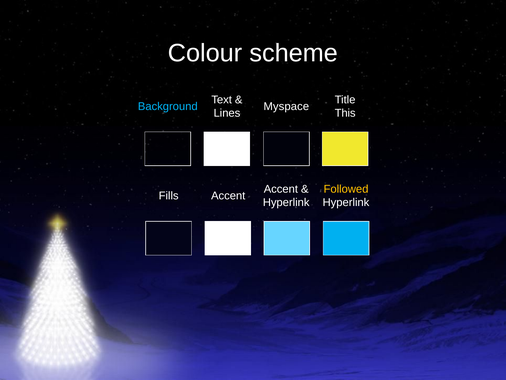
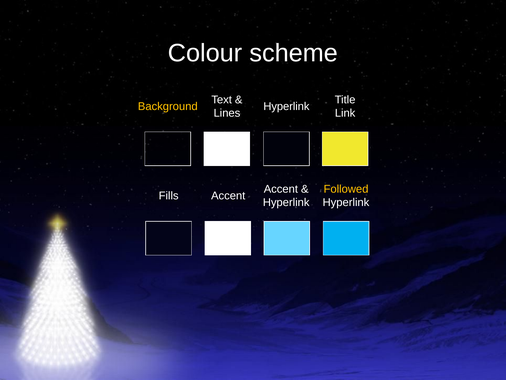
Background colour: light blue -> yellow
Myspace at (286, 106): Myspace -> Hyperlink
This: This -> Link
